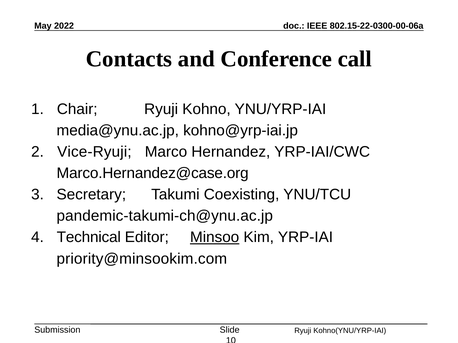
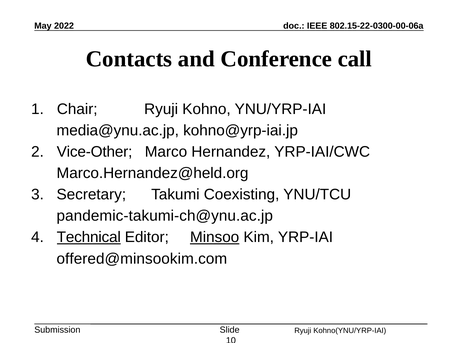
Vice-Ryuji: Vice-Ryuji -> Vice-Other
Marco.Hernandez@case.org: Marco.Hernandez@case.org -> Marco.Hernandez@held.org
Technical underline: none -> present
priority@minsookim.com: priority@minsookim.com -> offered@minsookim.com
